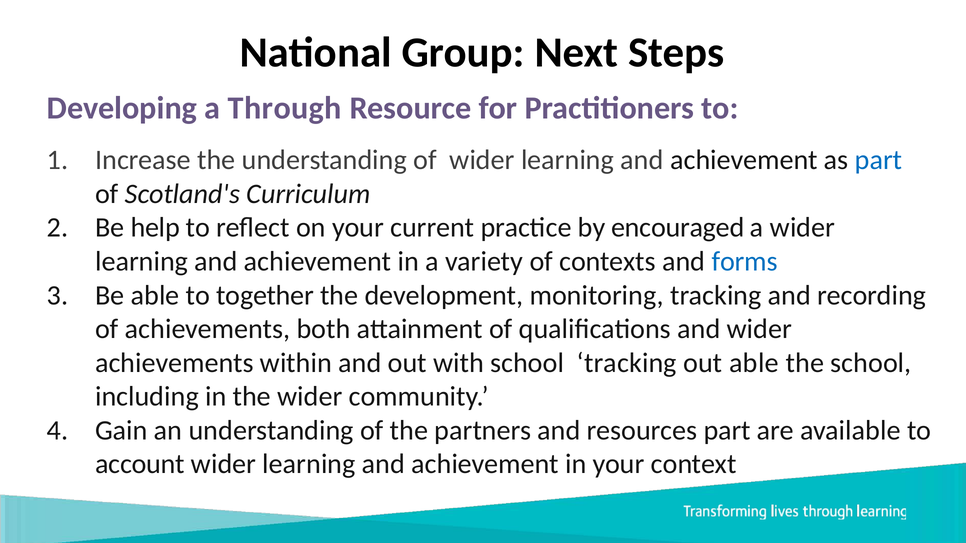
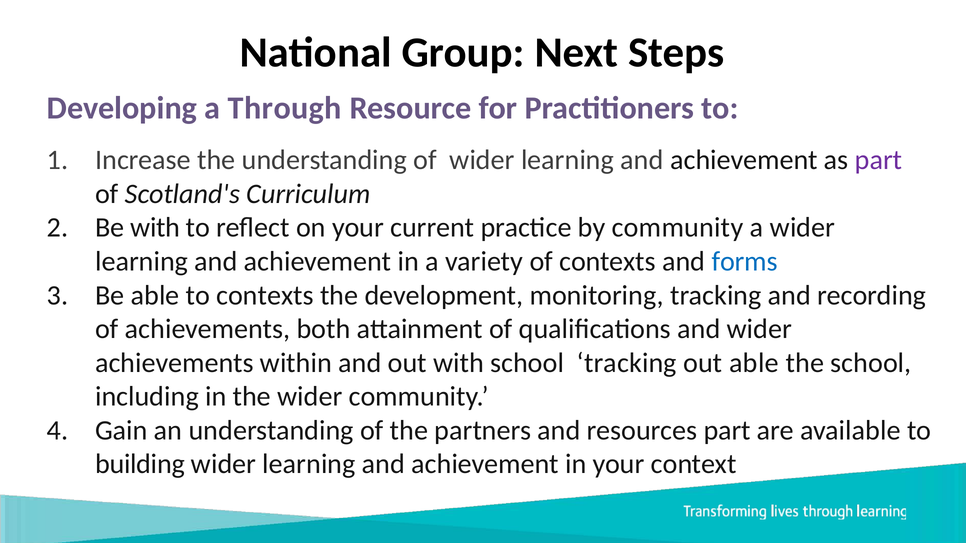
part at (879, 160) colour: blue -> purple
Be help: help -> with
by encouraged: encouraged -> community
to together: together -> contexts
account: account -> building
